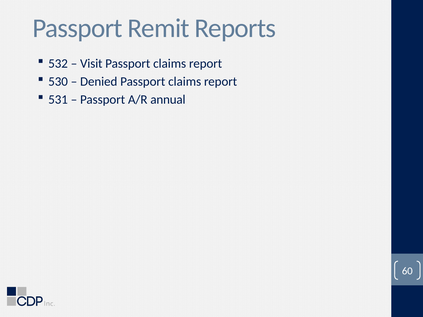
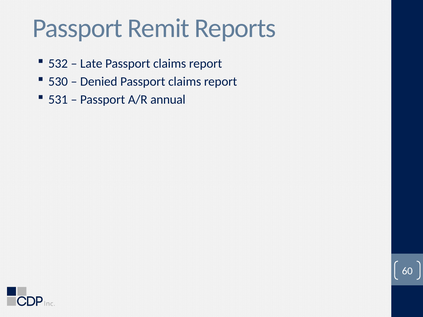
Visit: Visit -> Late
